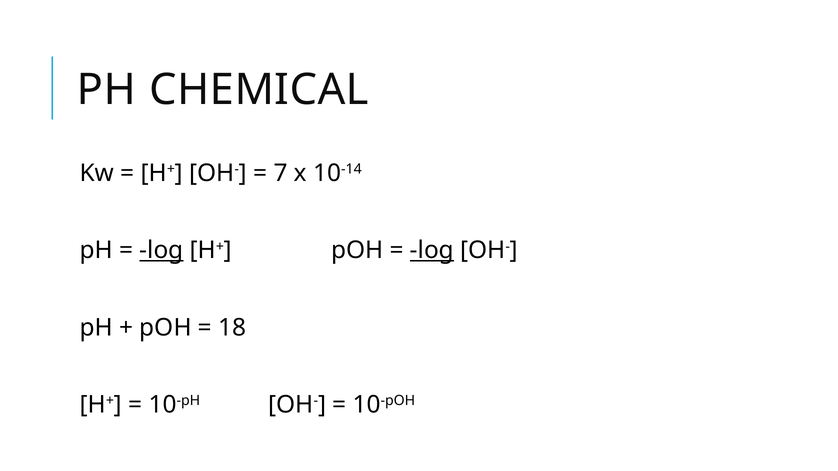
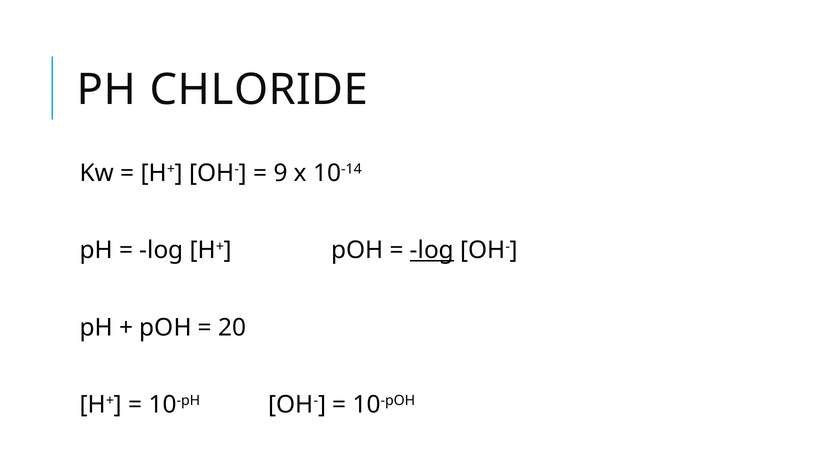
CHEMICAL: CHEMICAL -> CHLORIDE
7: 7 -> 9
log at (161, 251) underline: present -> none
18: 18 -> 20
